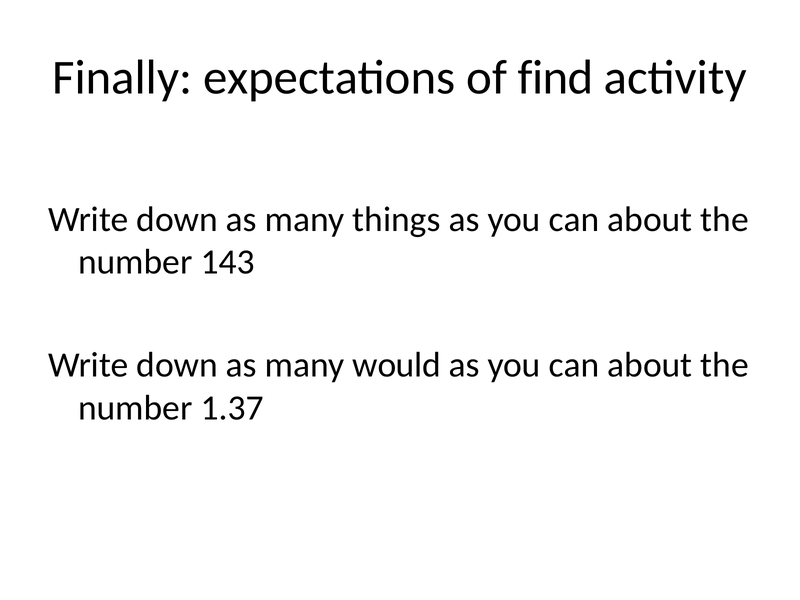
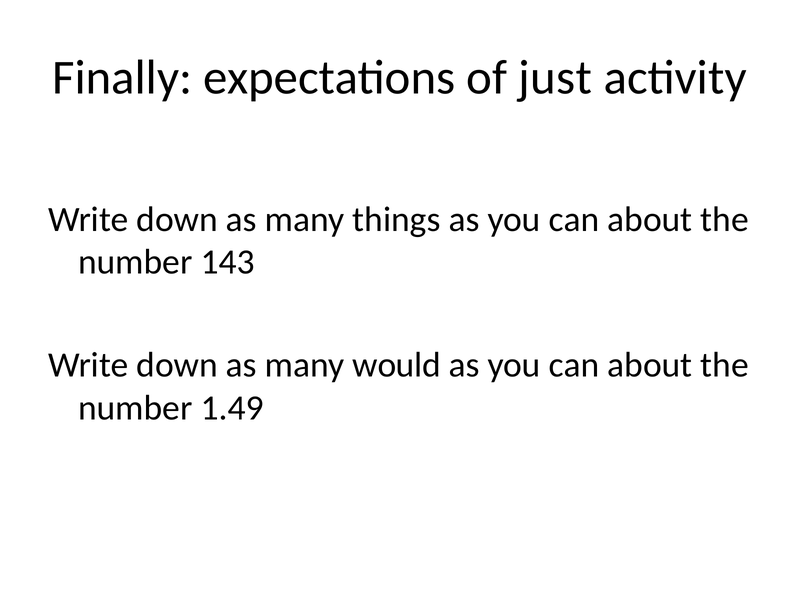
find: find -> just
1.37: 1.37 -> 1.49
